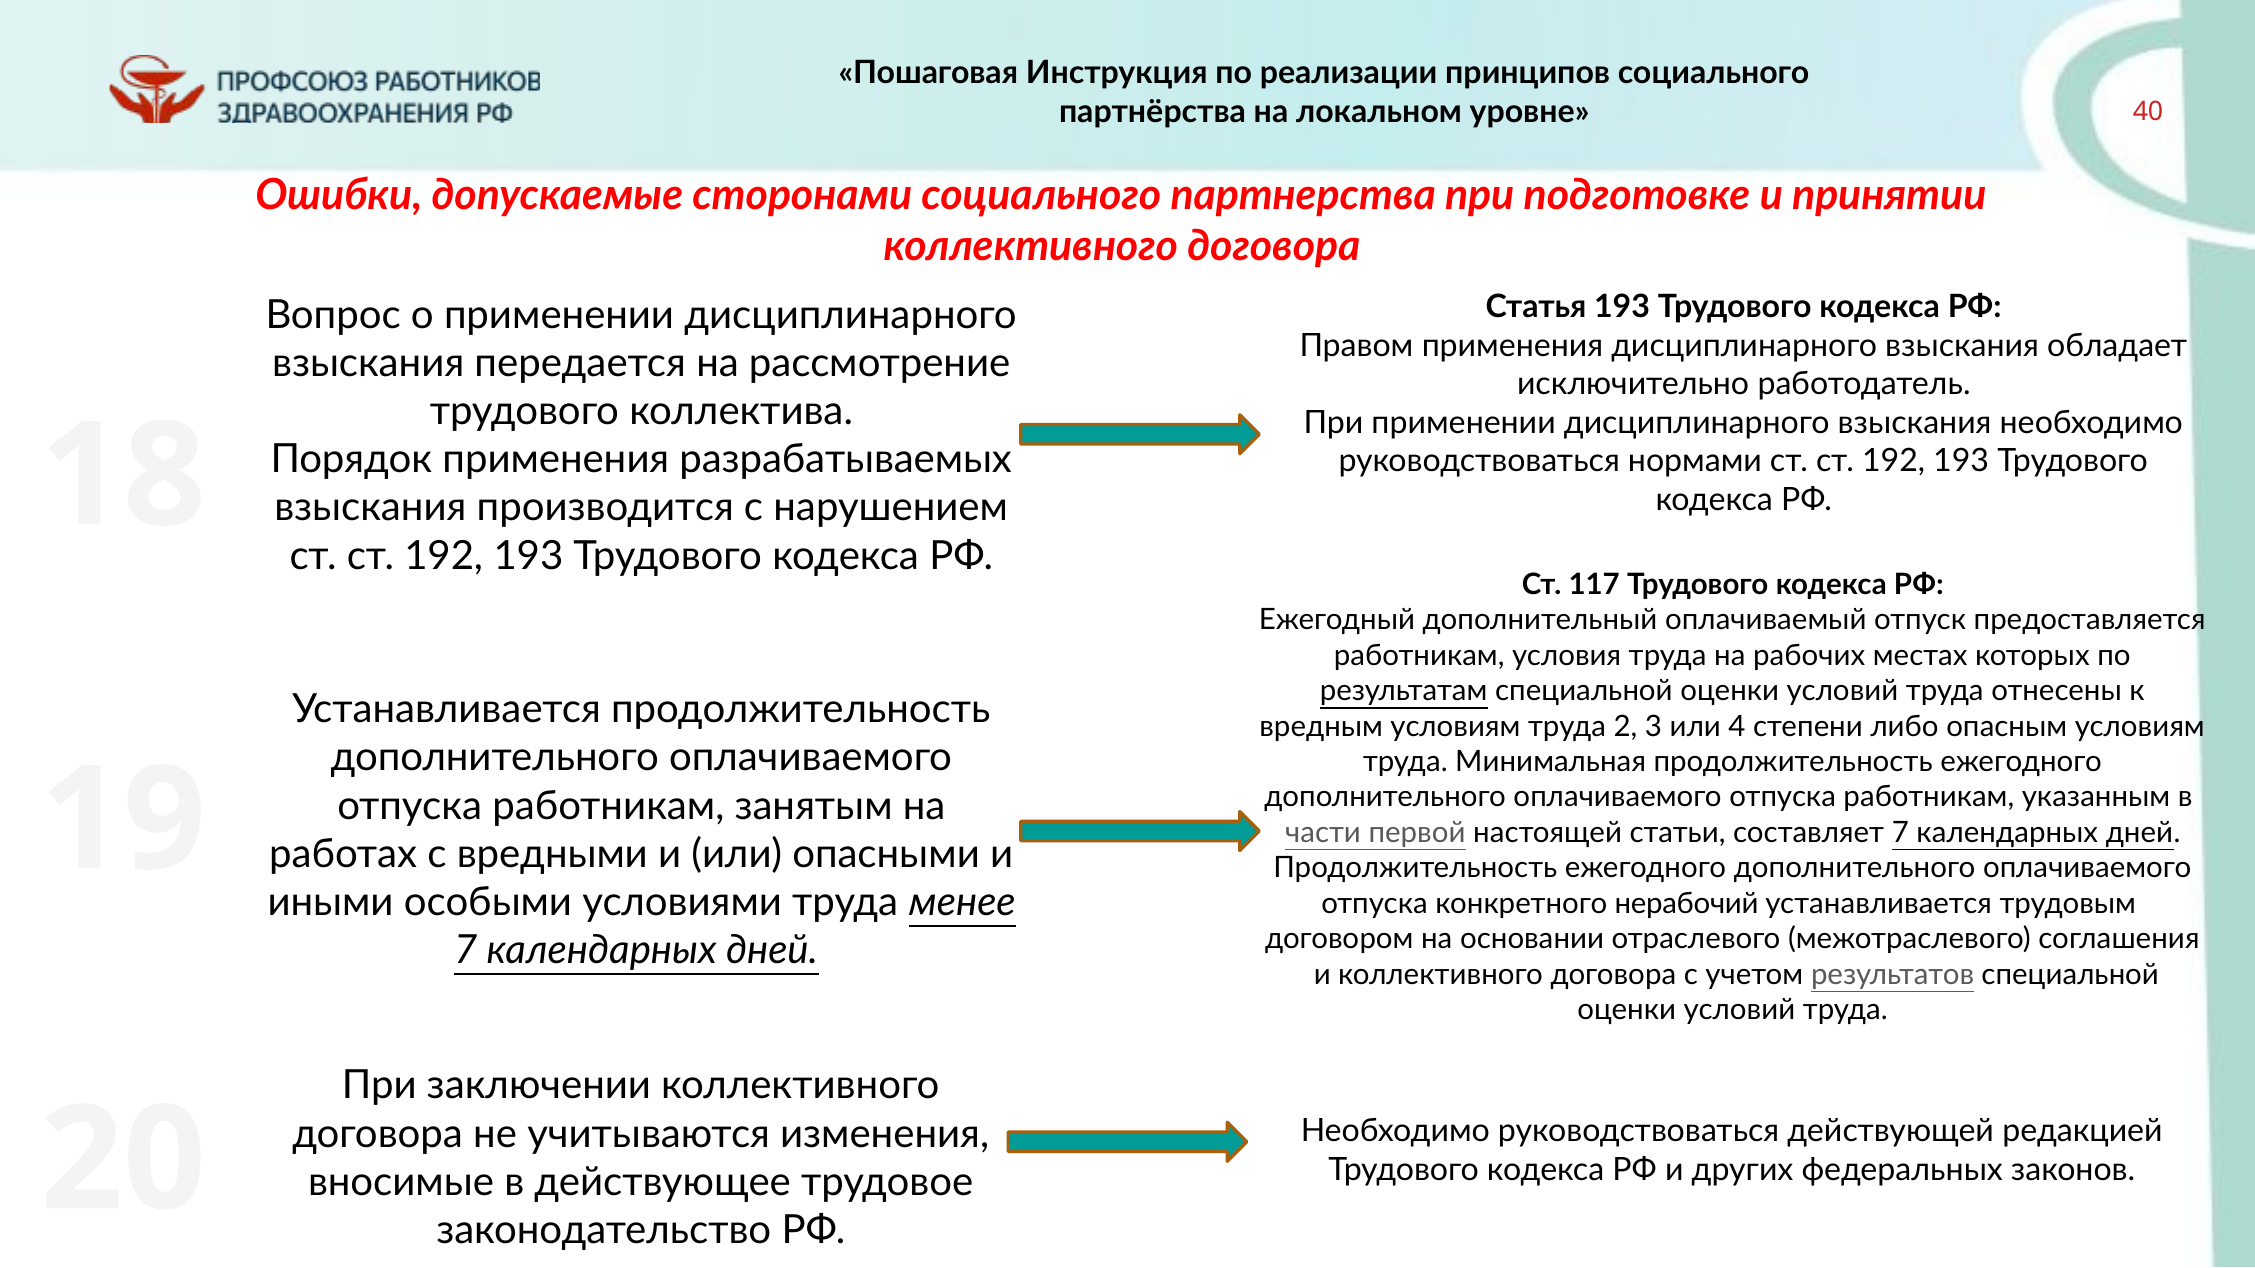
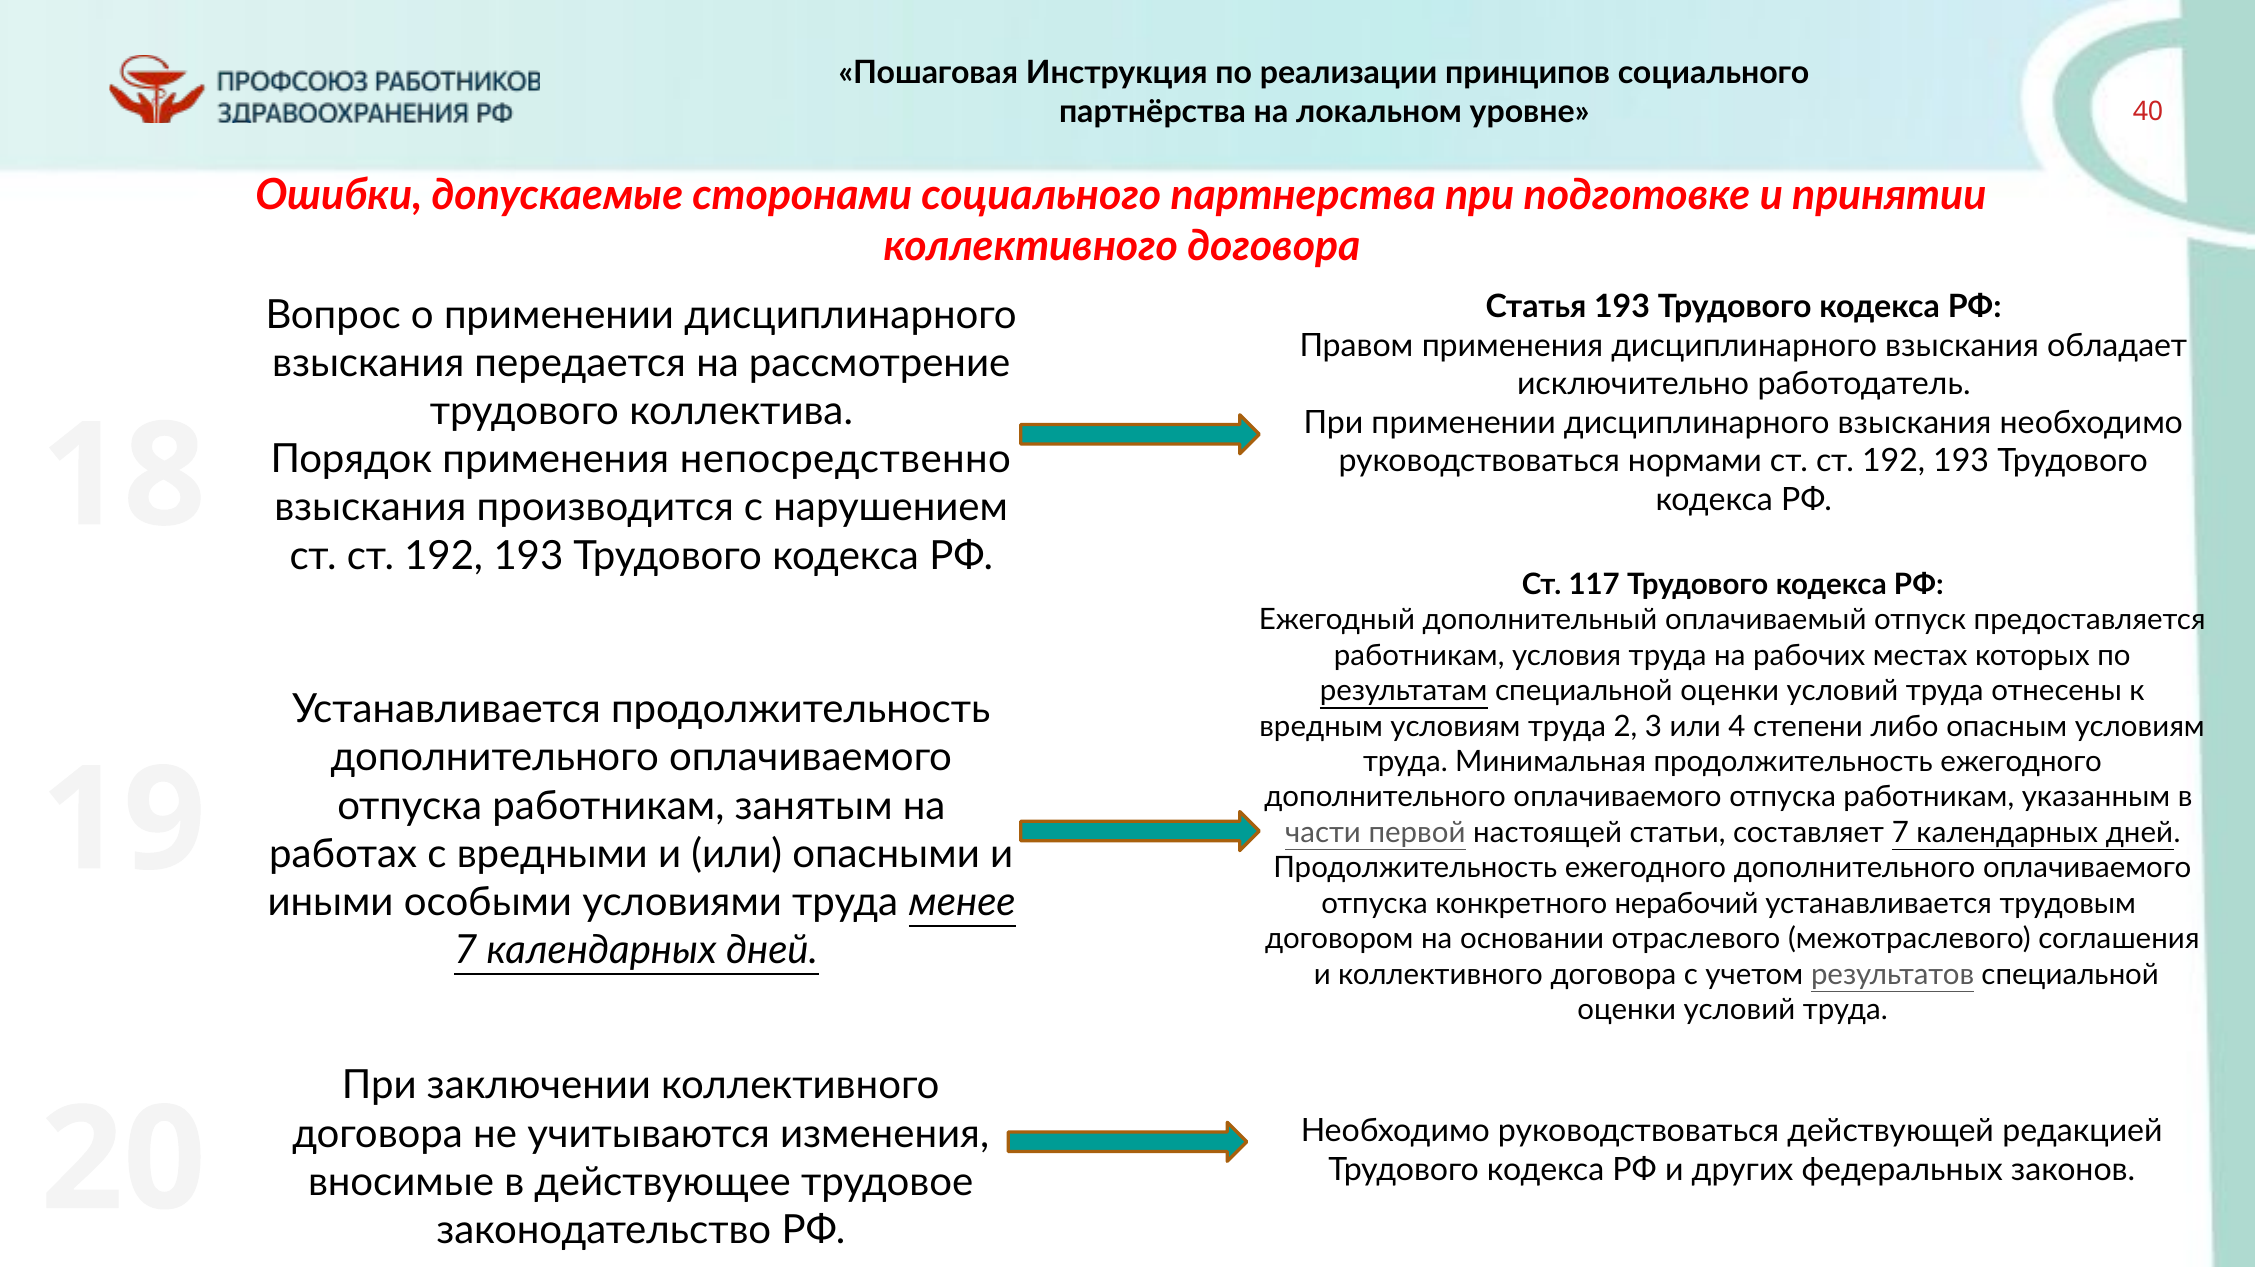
разрабатываемых: разрабатываемых -> непосредственно
